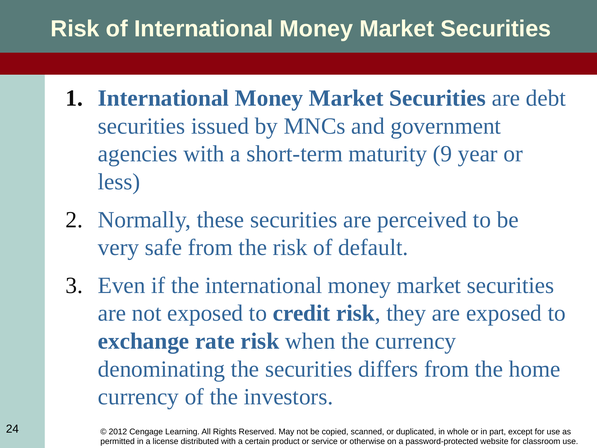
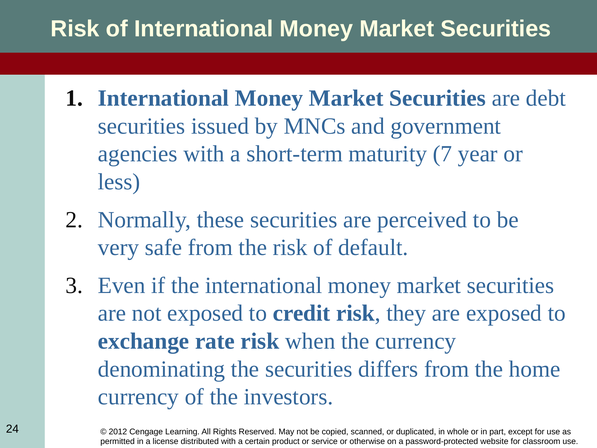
9: 9 -> 7
